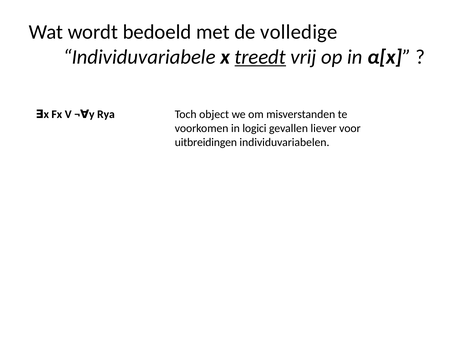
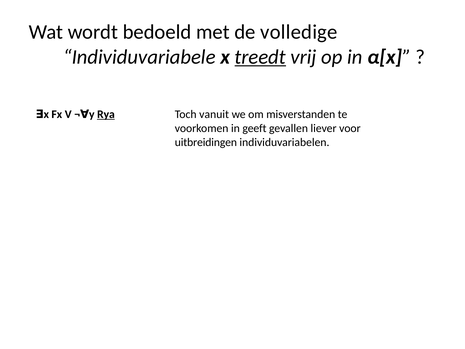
Rya underline: none -> present
object: object -> vanuit
logici: logici -> geeft
